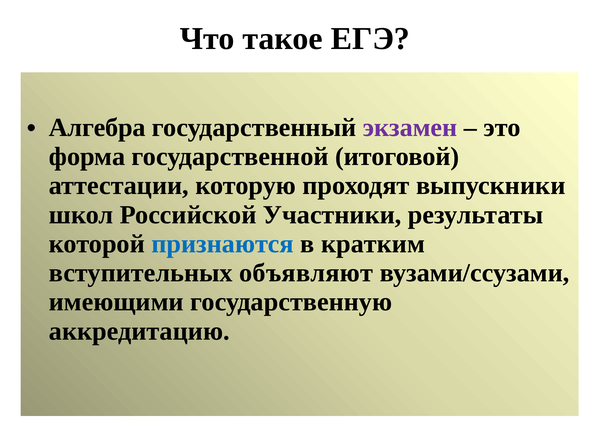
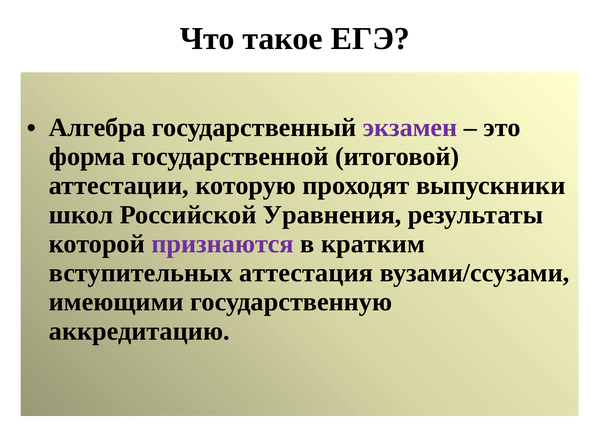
Участники: Участники -> Уравнения
признаются colour: blue -> purple
объявляют: объявляют -> аттестация
